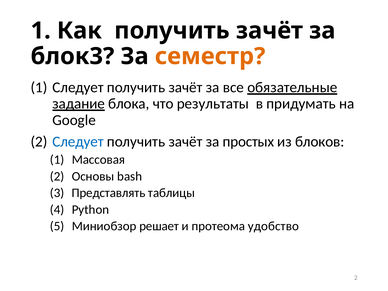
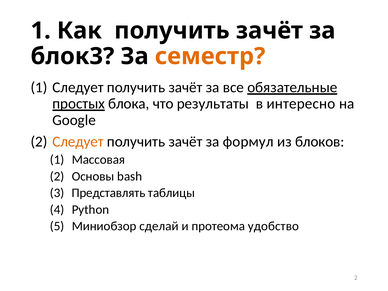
задание: задание -> простых
придумать: придумать -> интересно
Следует at (78, 142) colour: blue -> orange
простых: простых -> формул
решает: решает -> сделай
